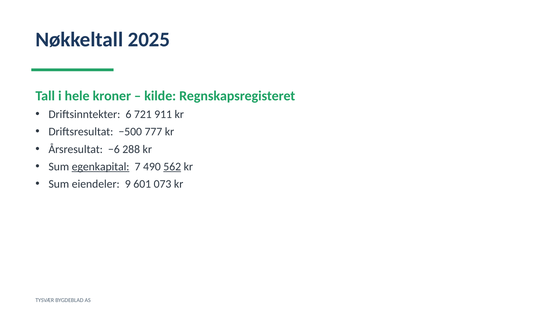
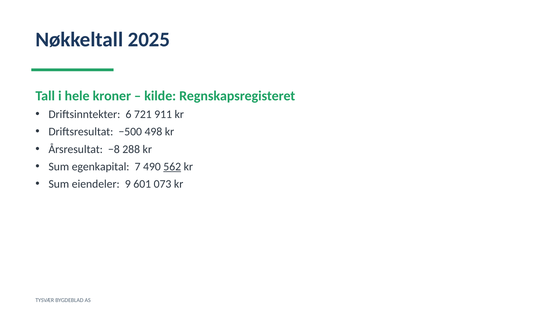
777: 777 -> 498
−6: −6 -> −8
egenkapital underline: present -> none
